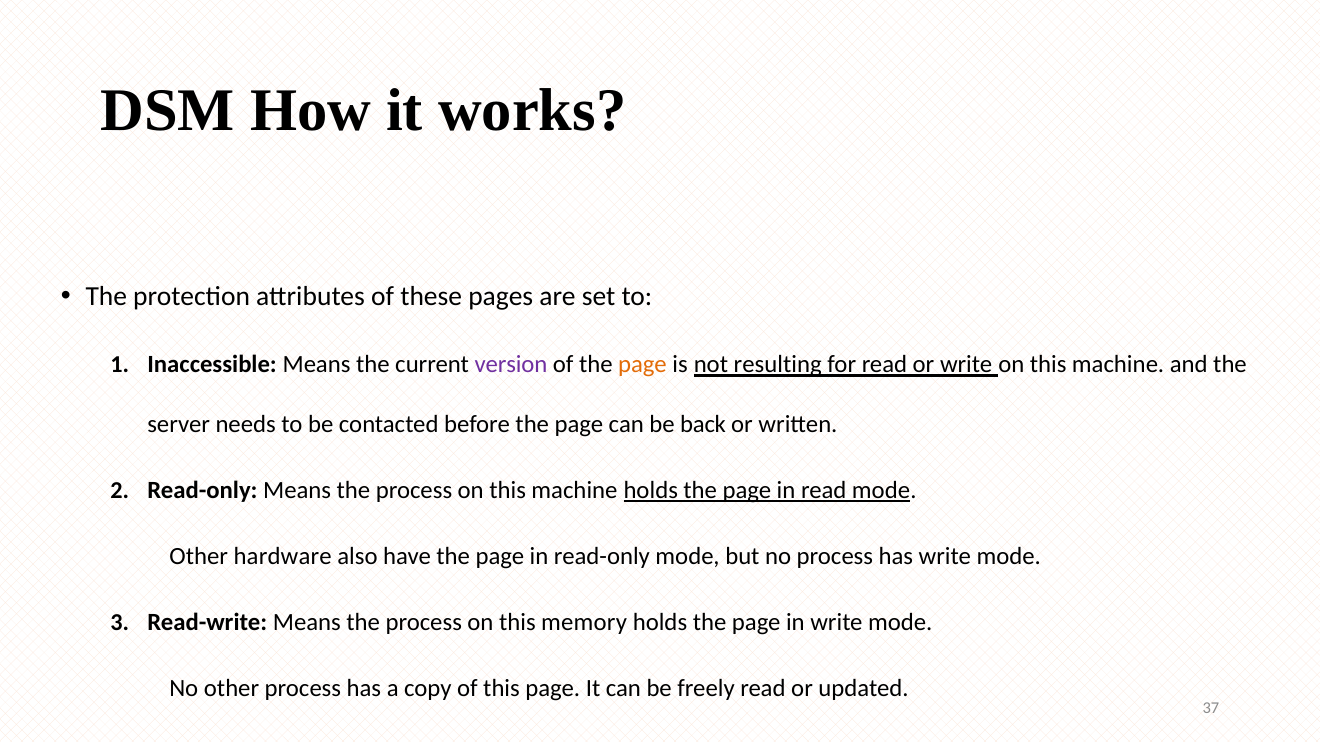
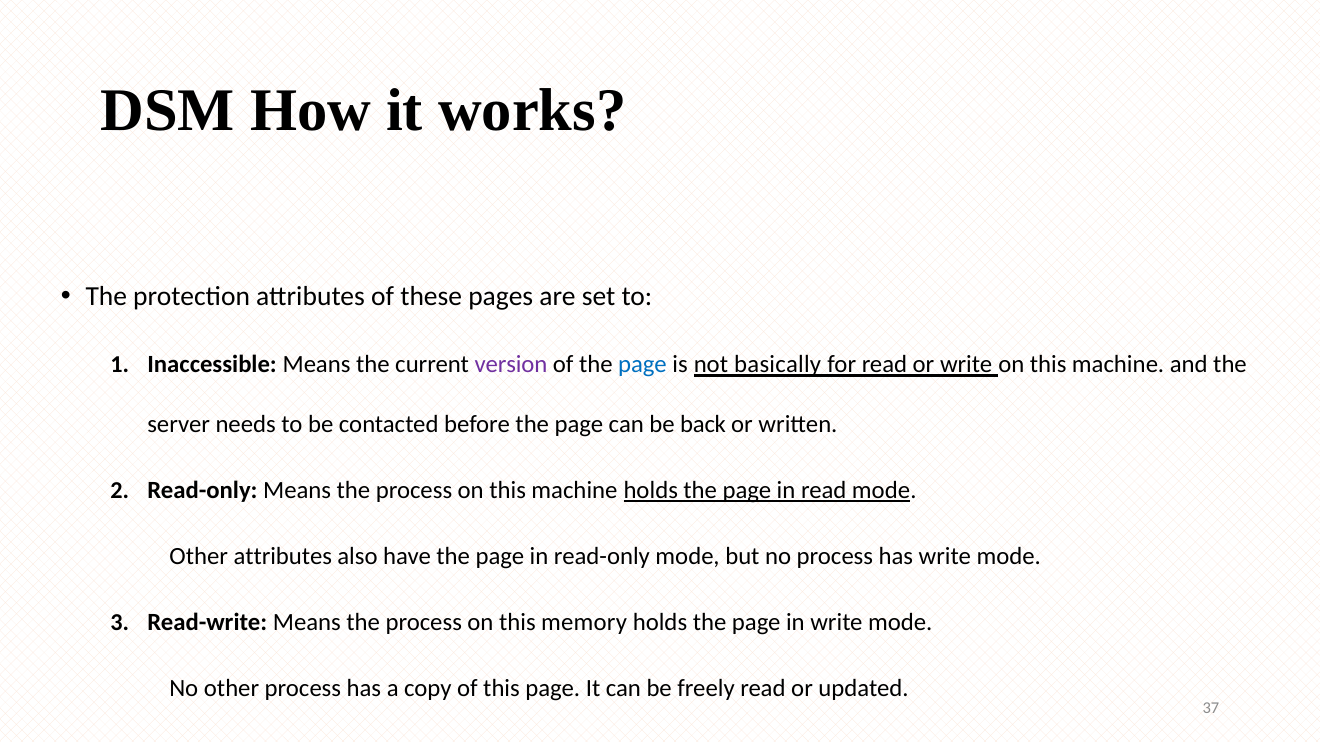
page at (642, 365) colour: orange -> blue
resulting: resulting -> basically
Other hardware: hardware -> attributes
